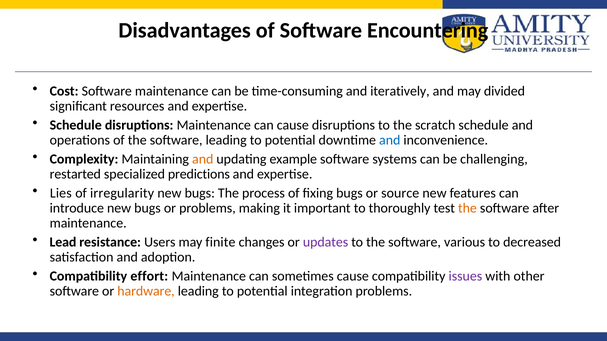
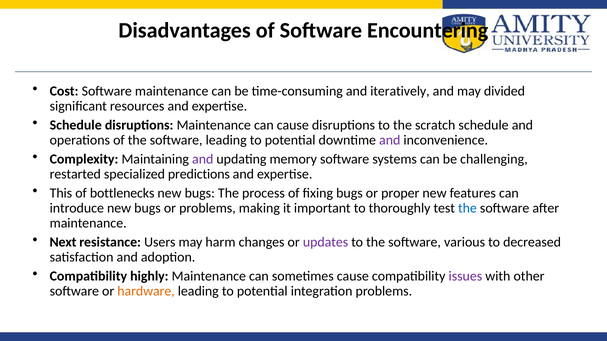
and at (390, 140) colour: blue -> purple
and at (203, 159) colour: orange -> purple
example: example -> memory
Lies: Lies -> This
irregularity: irregularity -> bottlenecks
source: source -> proper
the at (467, 208) colour: orange -> blue
Lead: Lead -> Next
finite: finite -> harm
effort: effort -> highly
